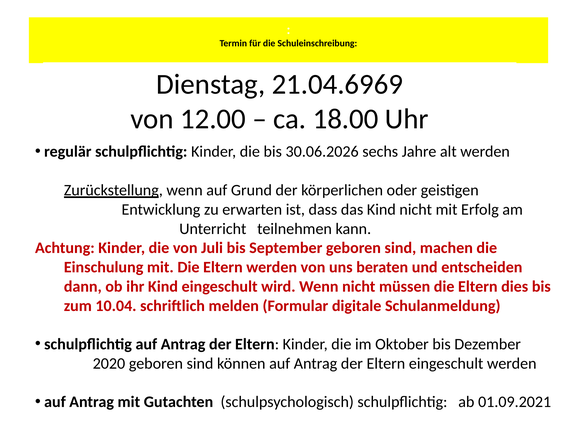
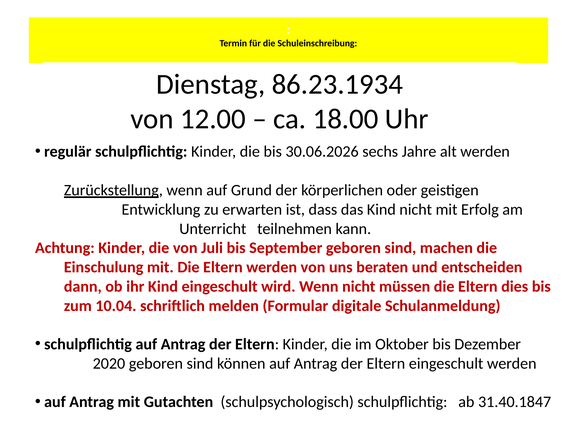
21.04.6969: 21.04.6969 -> 86.23.1934
01.09.2021: 01.09.2021 -> 31.40.1847
